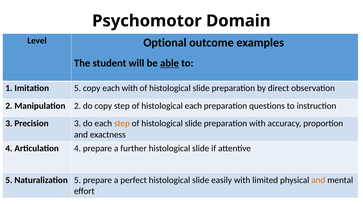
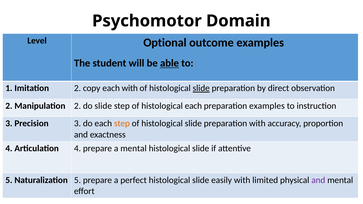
Imitation 5: 5 -> 2
slide at (201, 88) underline: none -> present
do copy: copy -> slide
preparation questions: questions -> examples
a further: further -> mental
and at (318, 180) colour: orange -> purple
